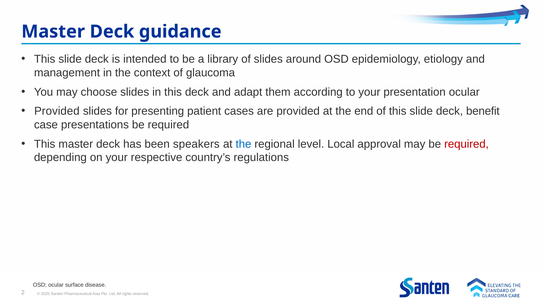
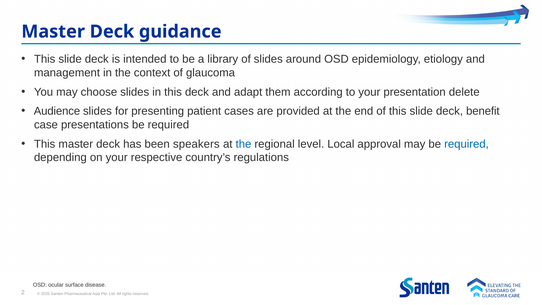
presentation ocular: ocular -> delete
Provided at (57, 111): Provided -> Audience
required at (466, 144) colour: red -> blue
